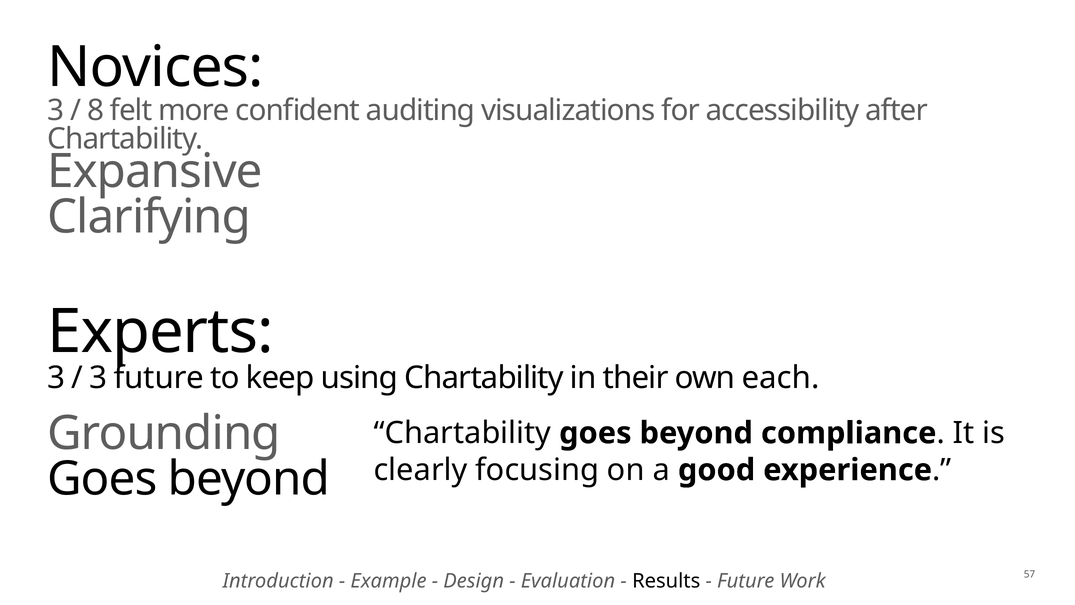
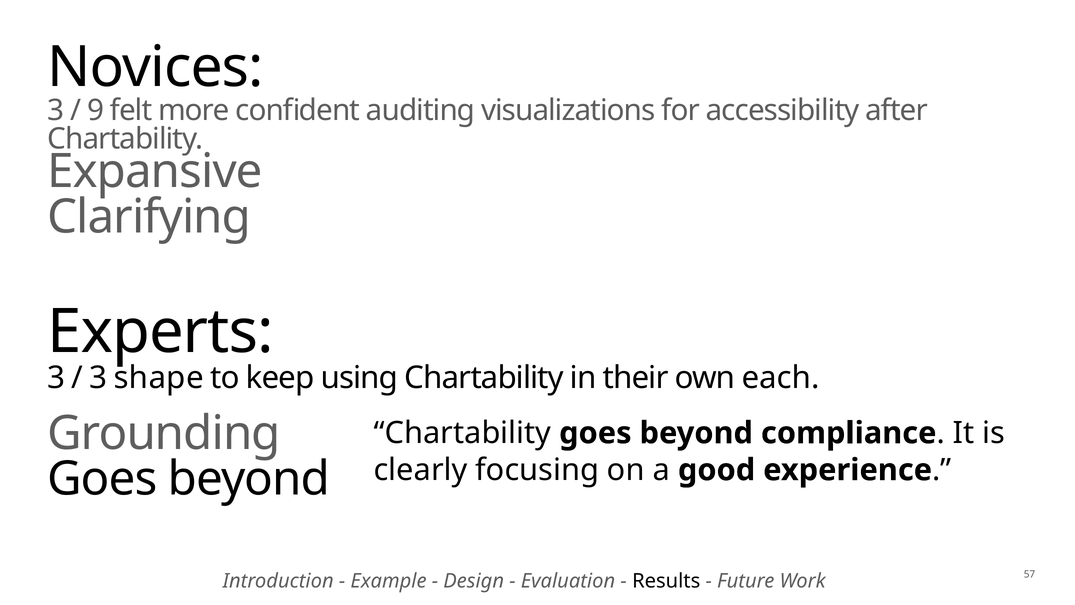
8: 8 -> 9
3 future: future -> shape
